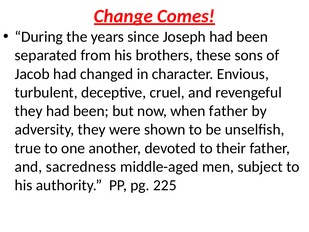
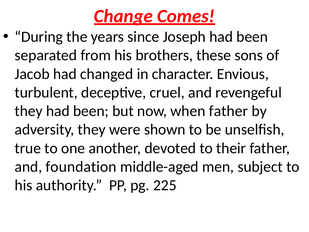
sacredness: sacredness -> foundation
